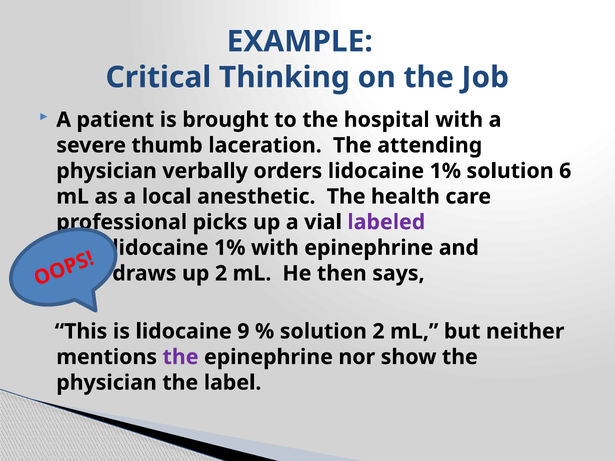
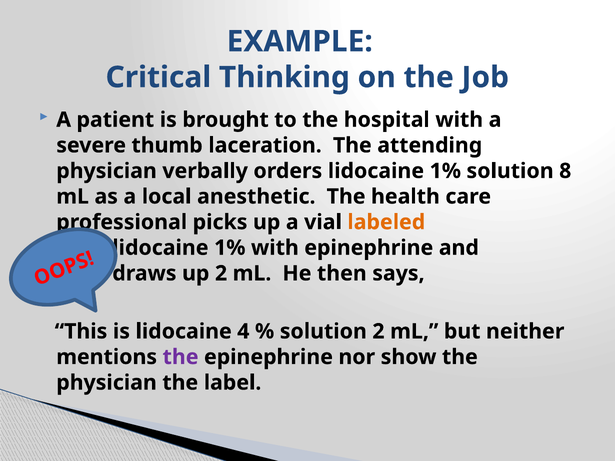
6: 6 -> 8
labeled colour: purple -> orange
9: 9 -> 4
